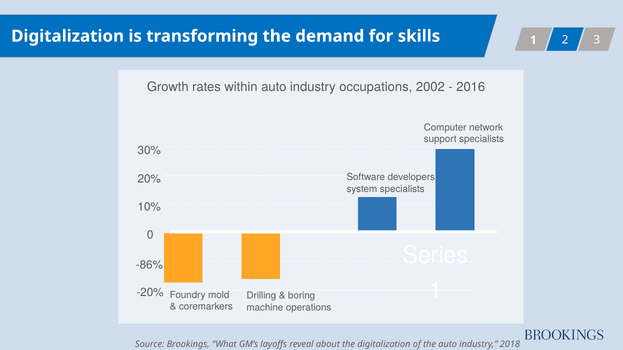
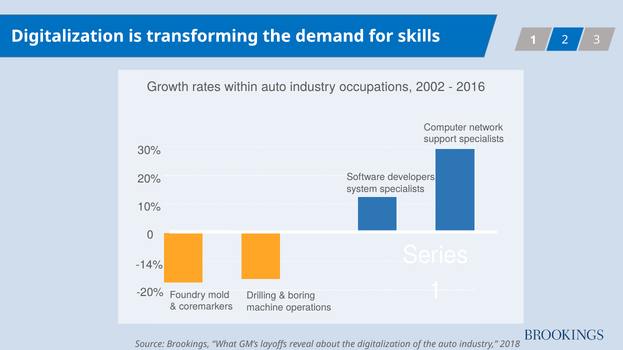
-86%: -86% -> -14%
